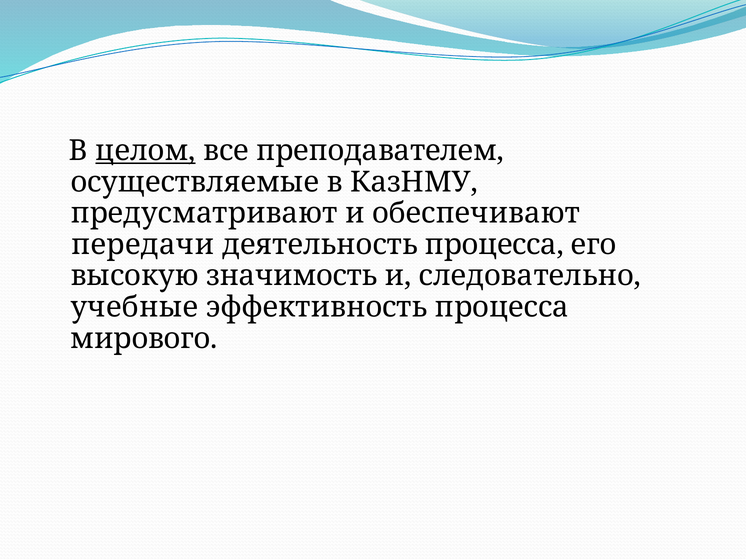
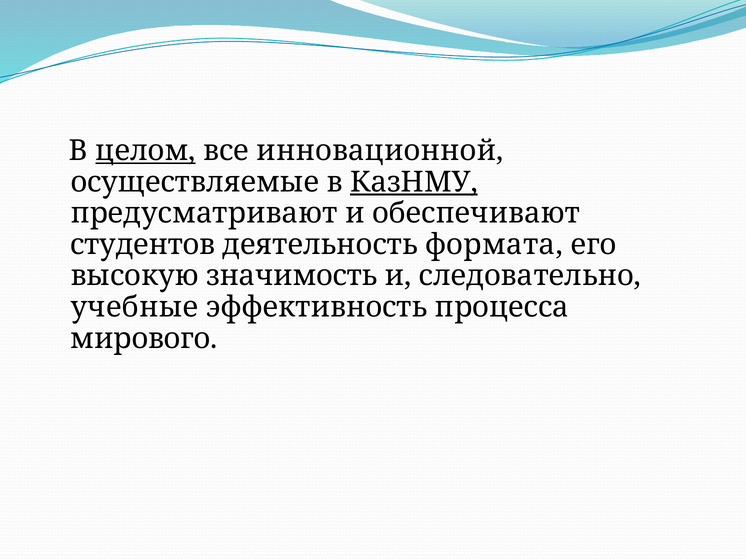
преподавателем: преподавателем -> инновационной
КазНМУ underline: none -> present
передачи: передачи -> студентов
деятельность процесса: процесса -> формата
